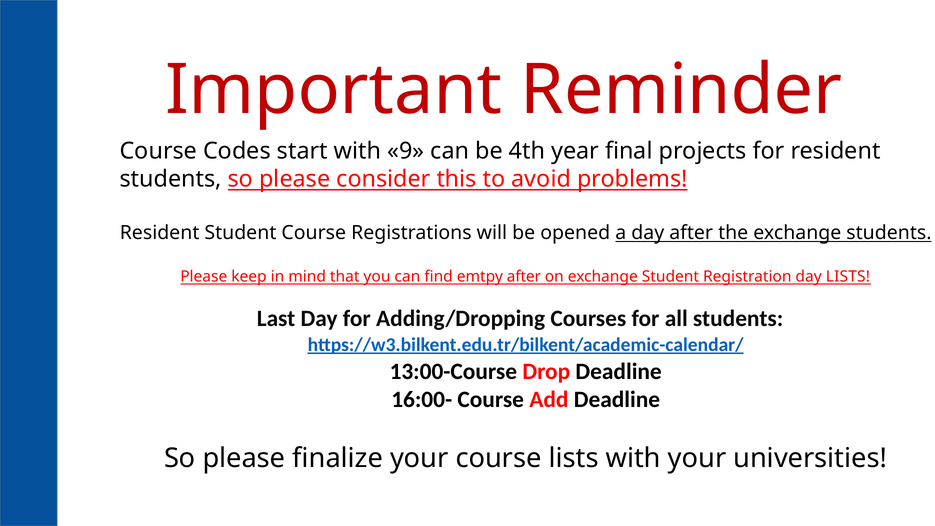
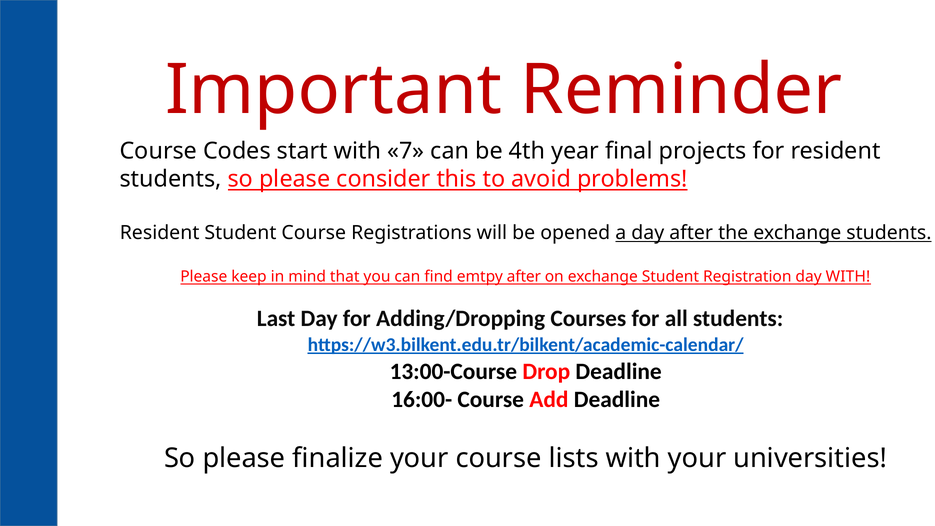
9: 9 -> 7
day LISTS: LISTS -> WITH
